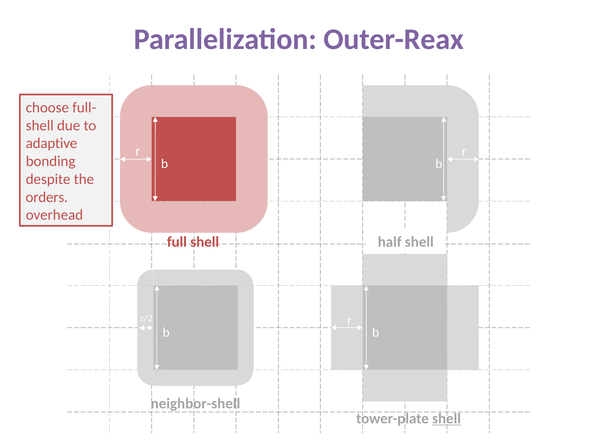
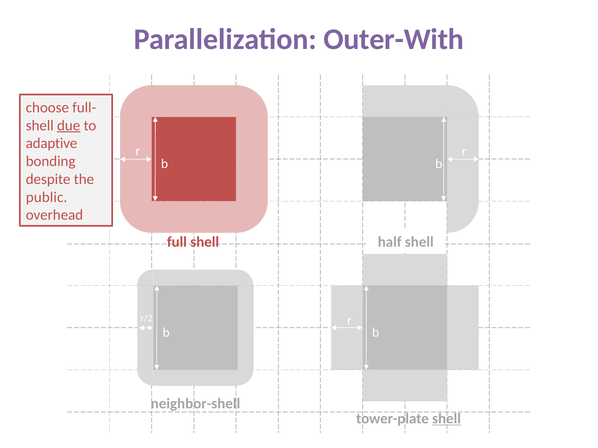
Outer-Reax: Outer-Reax -> Outer-With
due underline: none -> present
orders: orders -> public
